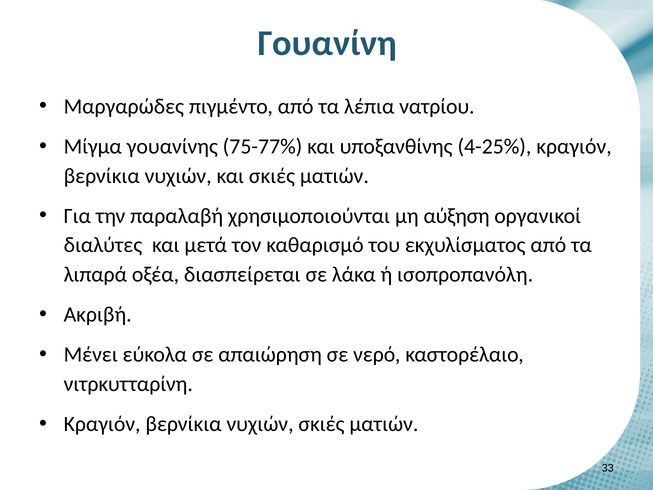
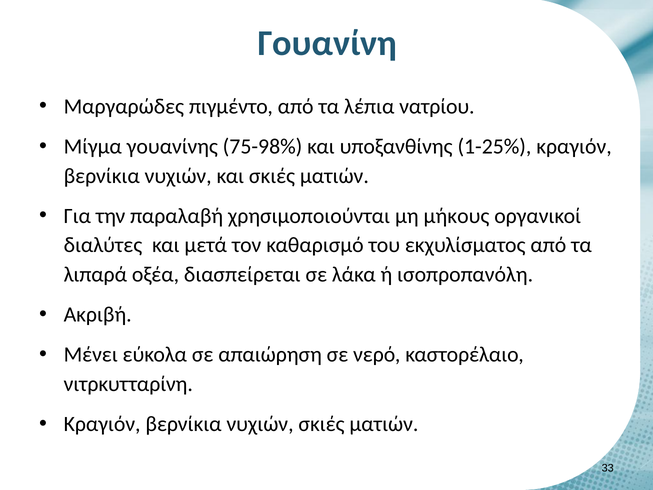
75-77%: 75-77% -> 75-98%
4-25%: 4-25% -> 1-25%
αύξηση: αύξηση -> μήκους
